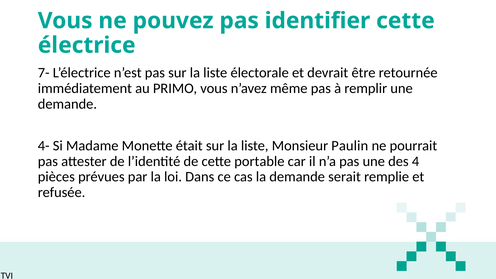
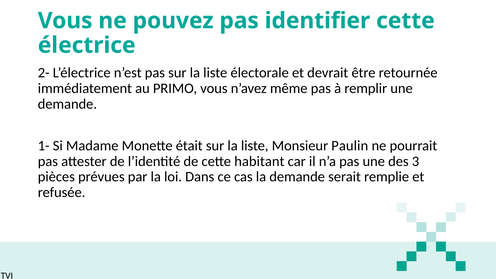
7-: 7- -> 2-
4-: 4- -> 1-
portable: portable -> habitant
4: 4 -> 3
